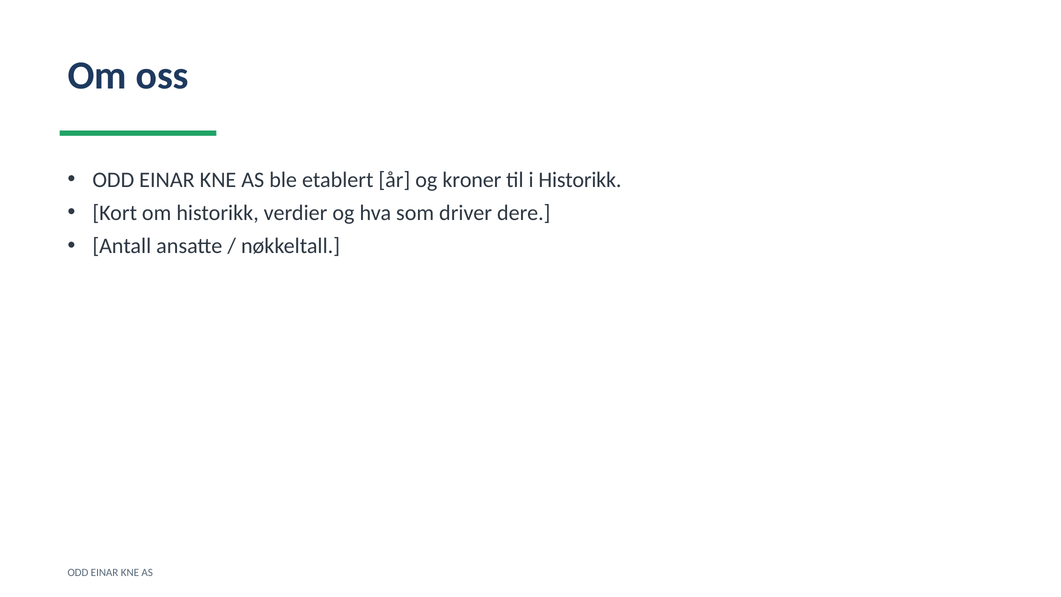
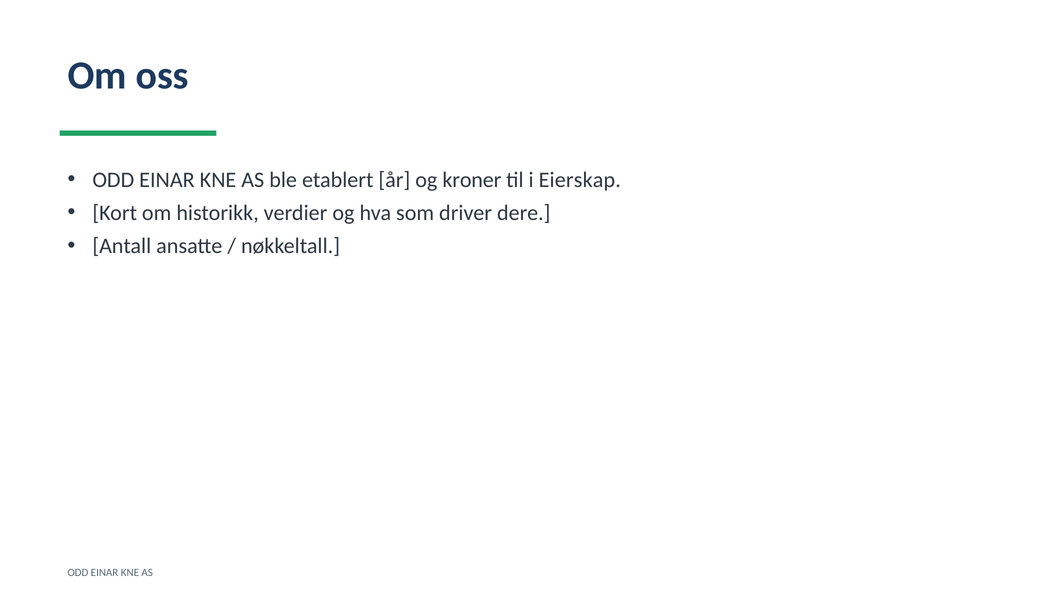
i Historikk: Historikk -> Eierskap
